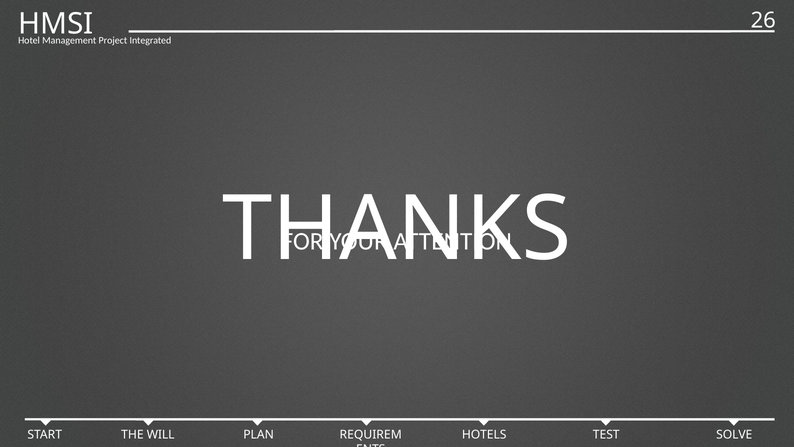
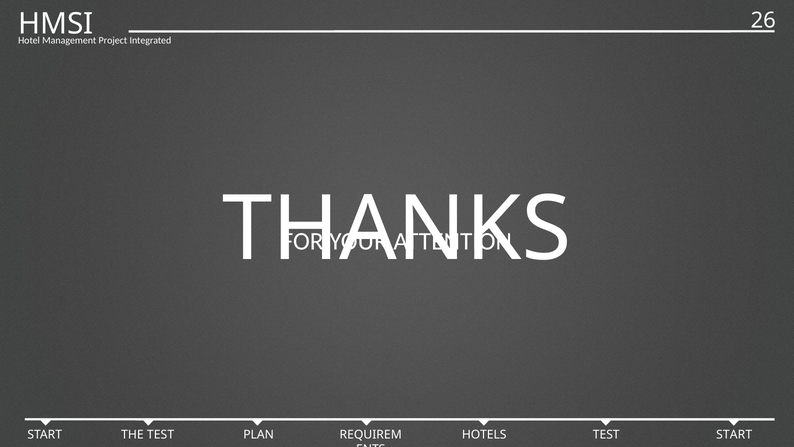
THE WILL: WILL -> TEST
TEST SOLVE: SOLVE -> START
